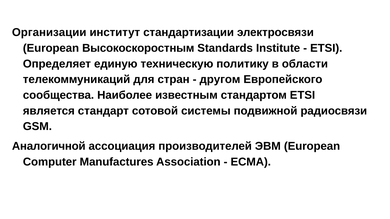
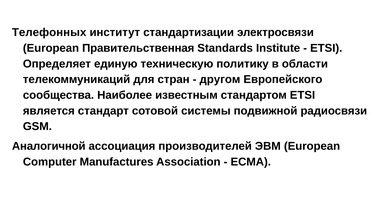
Организации: Организации -> Телефонных
Высокоскоростным: Высокоскоростным -> Правительственная
